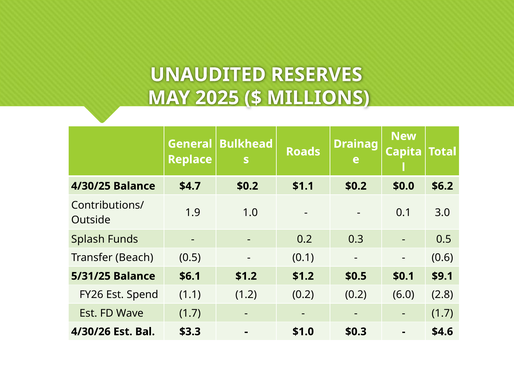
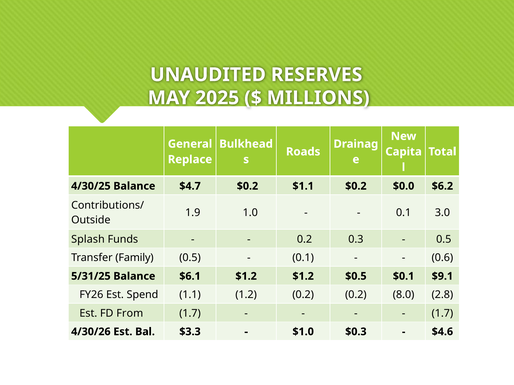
Beach: Beach -> Family
6.0: 6.0 -> 8.0
Wave: Wave -> From
